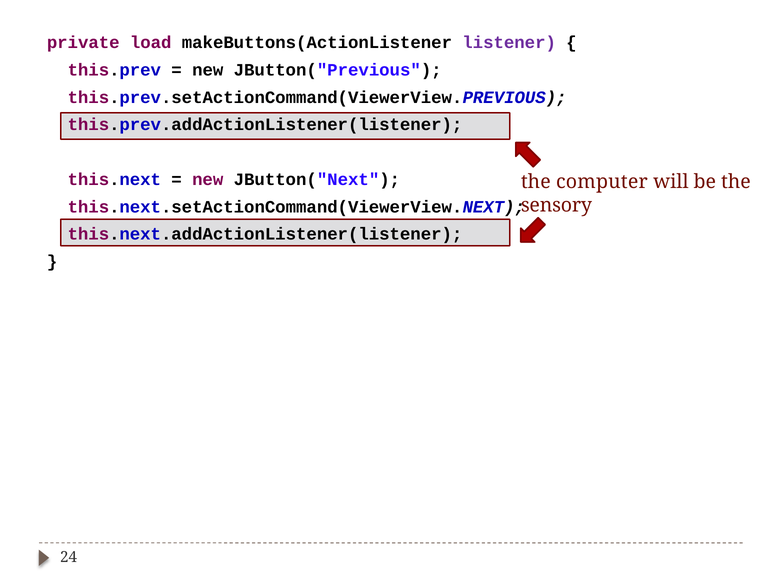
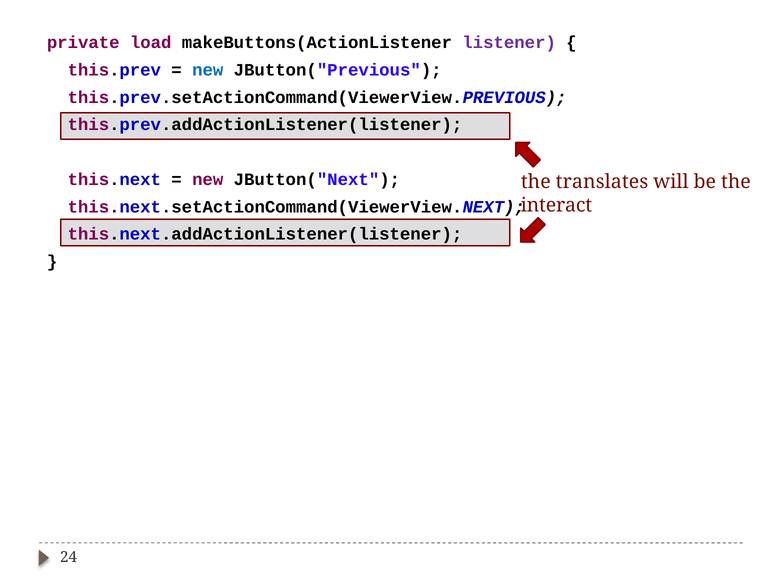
new at (208, 70) colour: black -> blue
computer: computer -> translates
sensory: sensory -> interact
